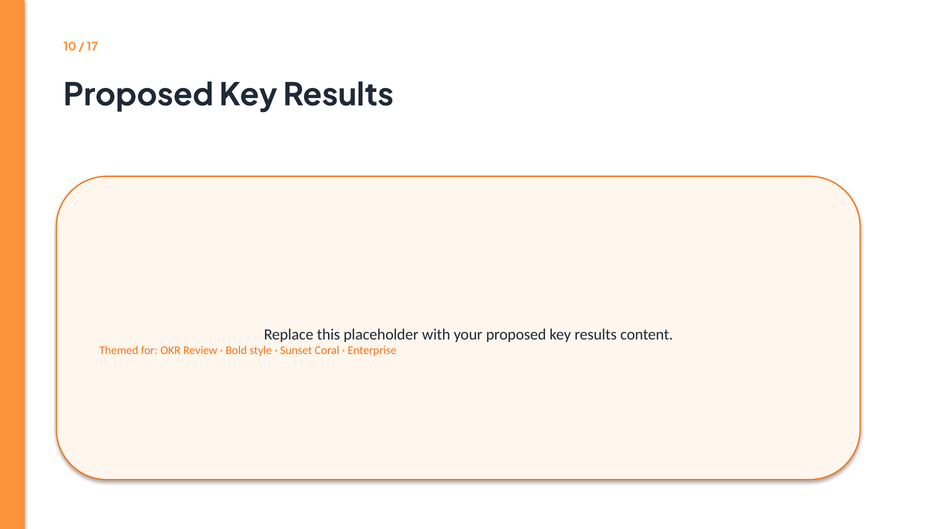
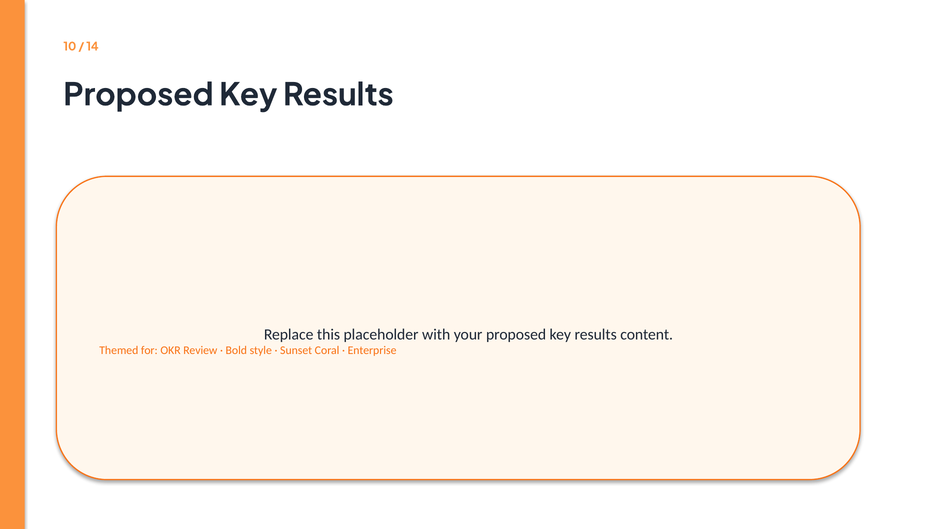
17: 17 -> 14
